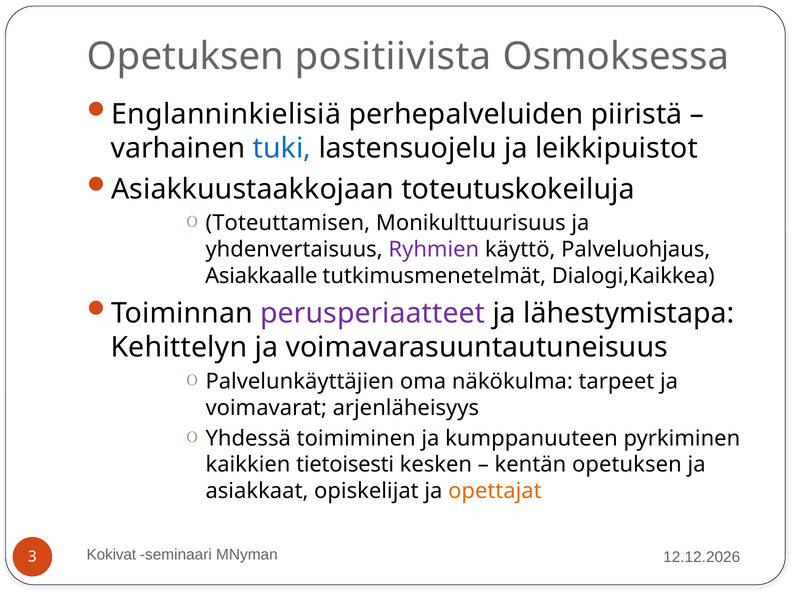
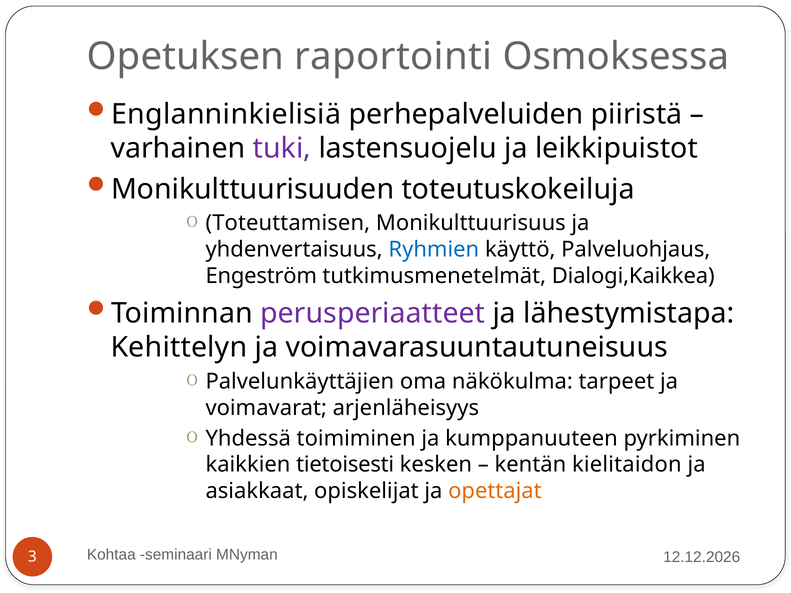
positiivista: positiivista -> raportointi
tuki colour: blue -> purple
Asiakkuustaakkojaan: Asiakkuustaakkojaan -> Monikulttuurisuuden
Ryhmien colour: purple -> blue
Asiakkaalle: Asiakkaalle -> Engeström
kentän opetuksen: opetuksen -> kielitaidon
Kokivat: Kokivat -> Kohtaa
